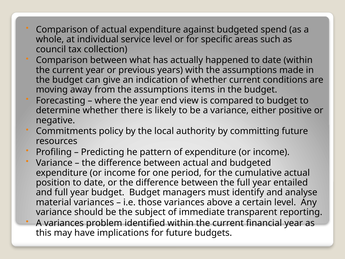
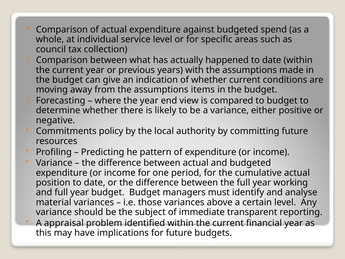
entailed: entailed -> working
A variances: variances -> appraisal
